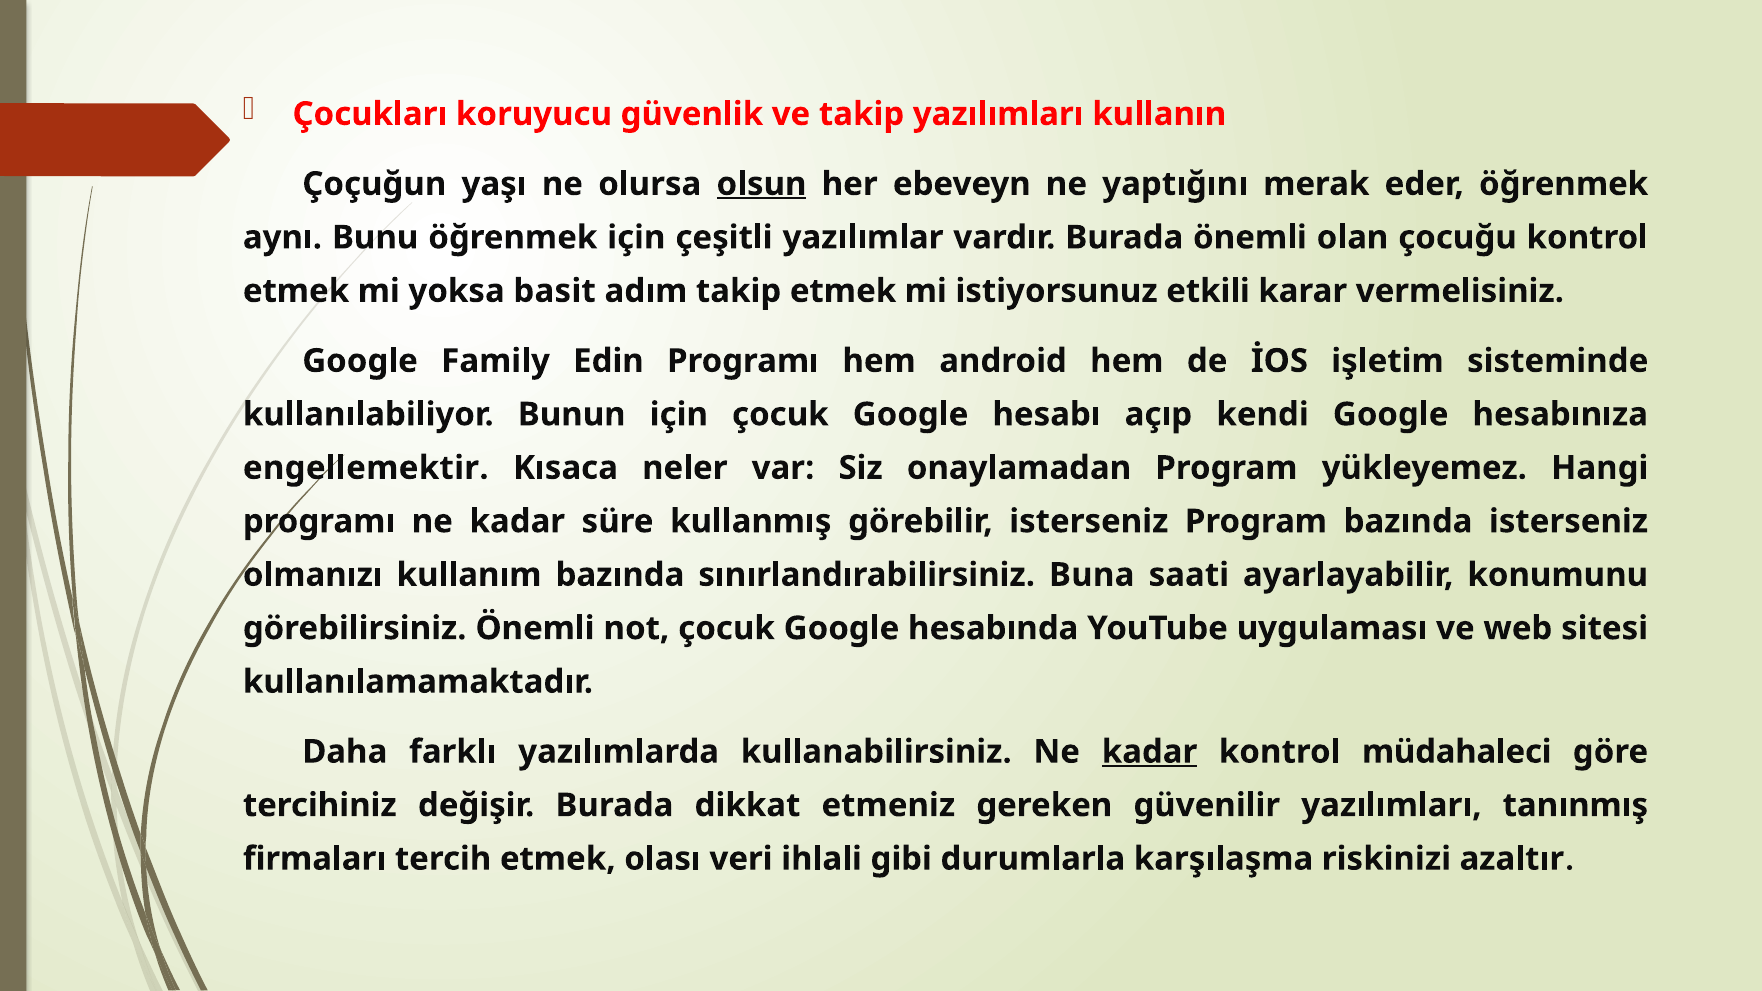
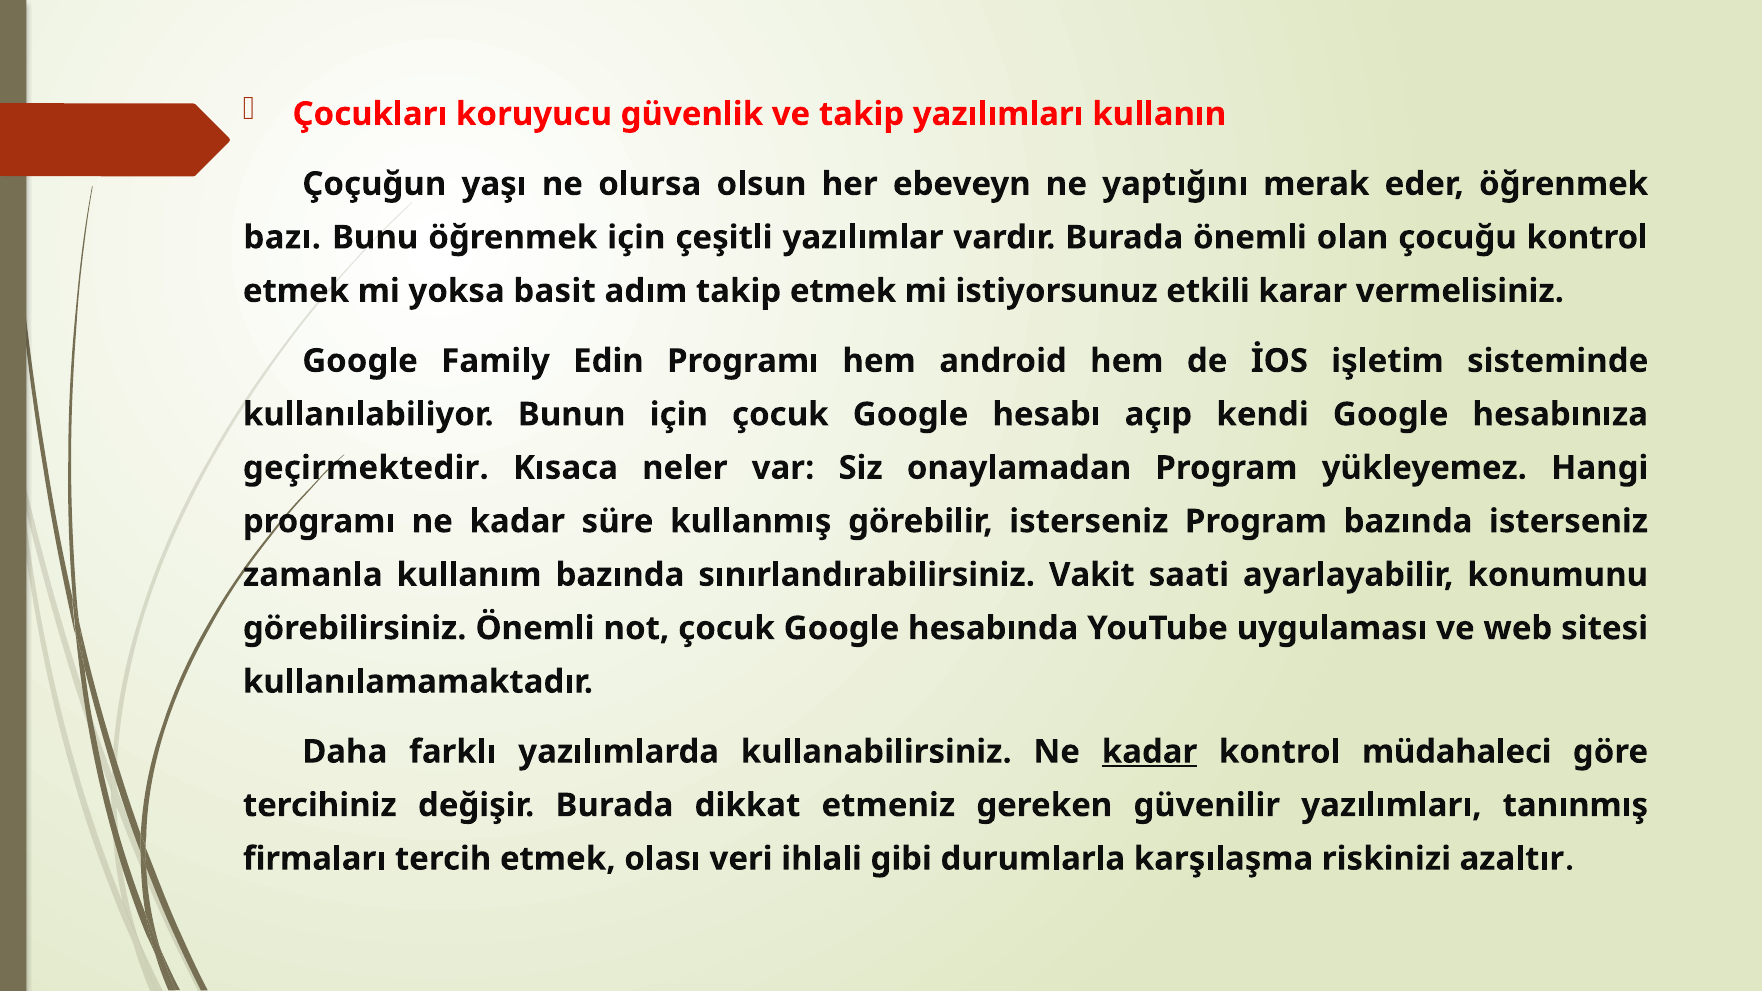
olsun underline: present -> none
aynı: aynı -> bazı
engellemektir: engellemektir -> geçirmektedir
olmanızı: olmanızı -> zamanla
Buna: Buna -> Vakit
